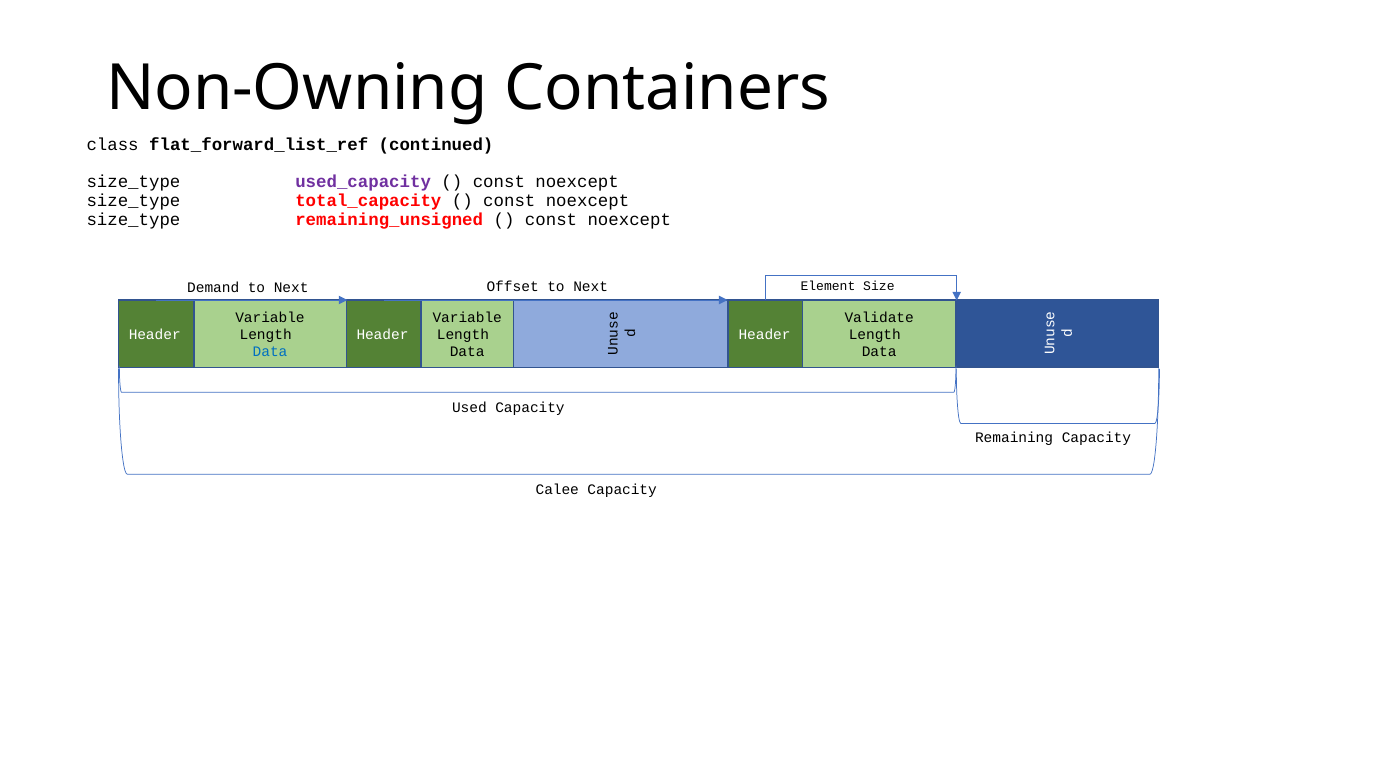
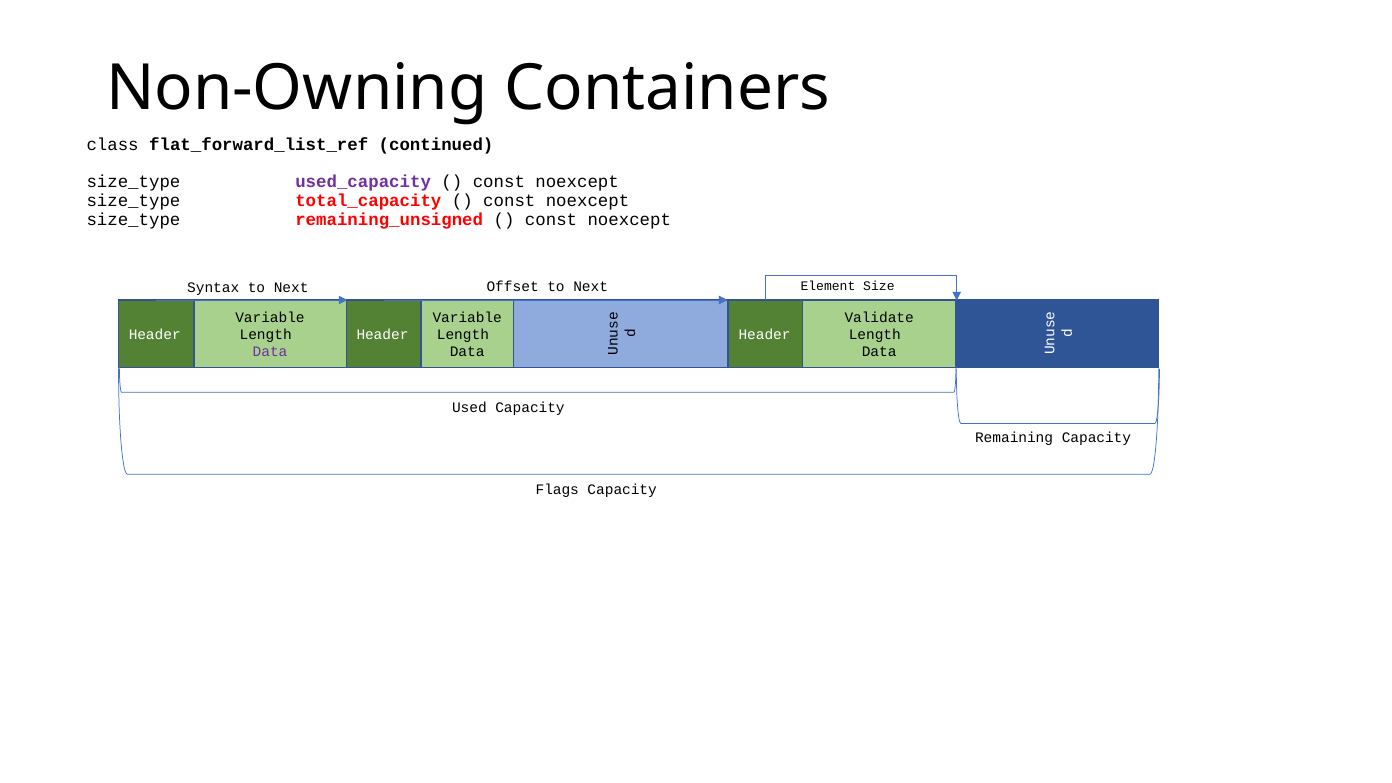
Demand: Demand -> Syntax
Data at (270, 352) colour: blue -> purple
Calee: Calee -> Flags
